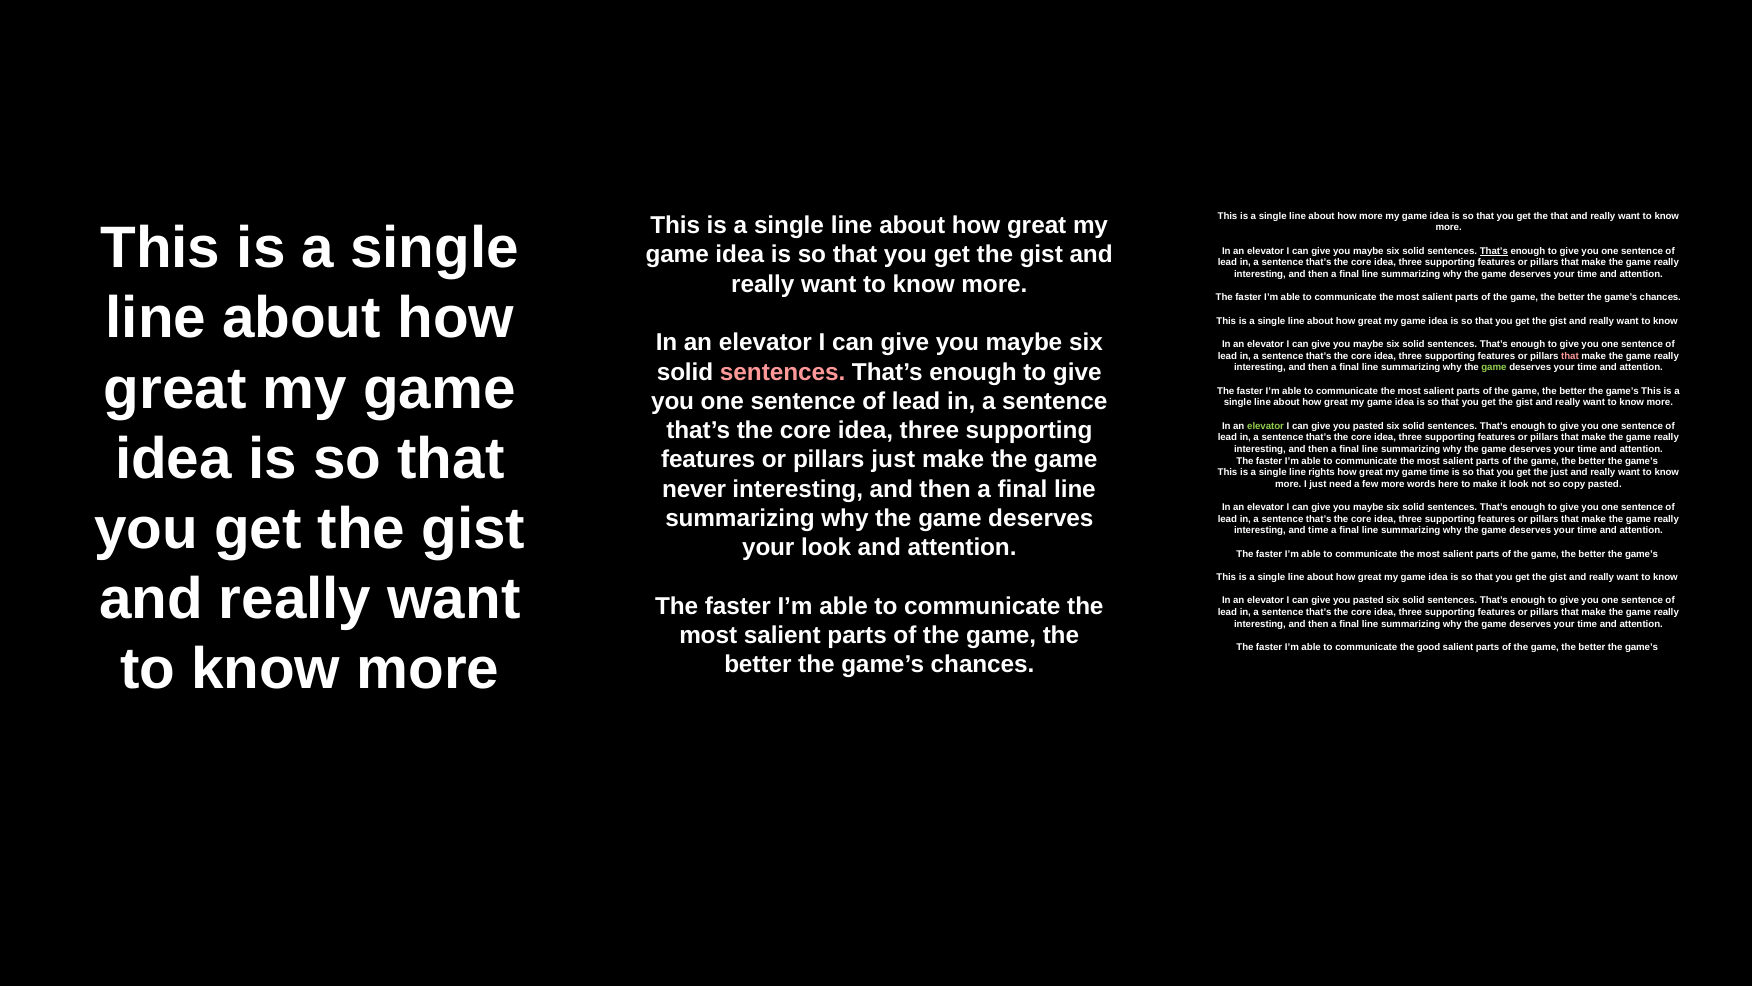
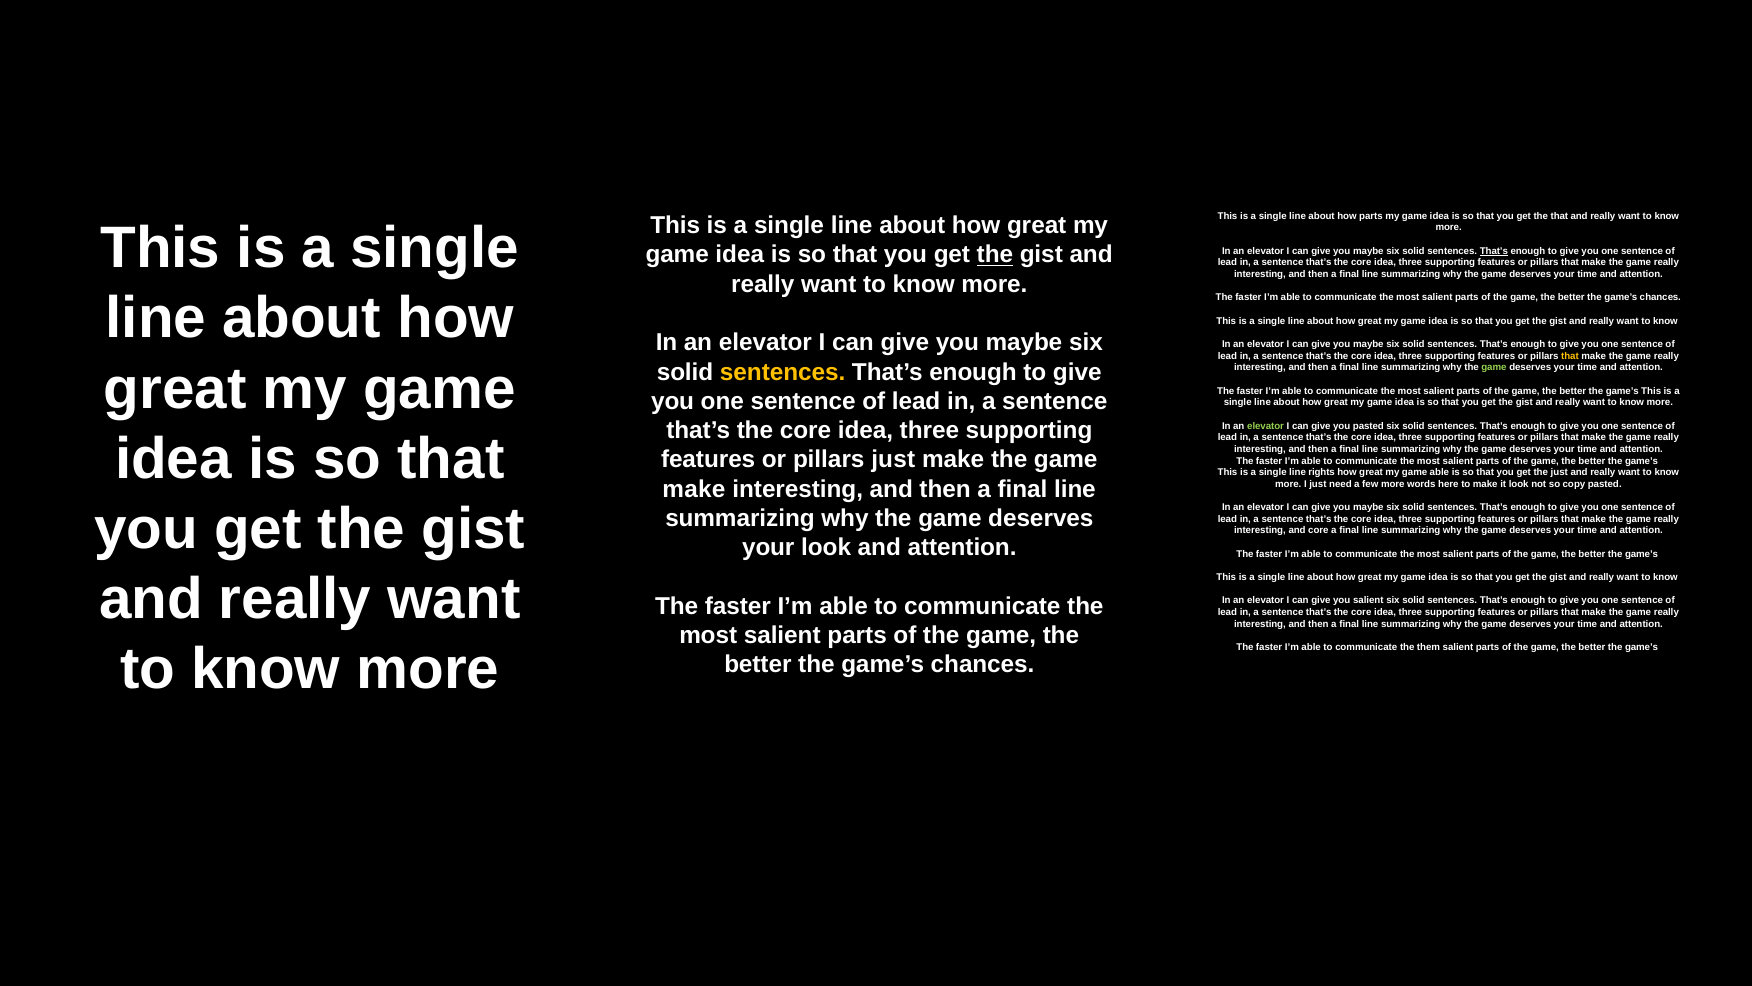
how more: more -> parts
the at (995, 255) underline: none -> present
that at (1570, 356) colour: pink -> yellow
sentences at (783, 372) colour: pink -> yellow
game time: time -> able
never at (694, 489): never -> make
and time: time -> core
pasted at (1368, 600): pasted -> salient
good: good -> them
